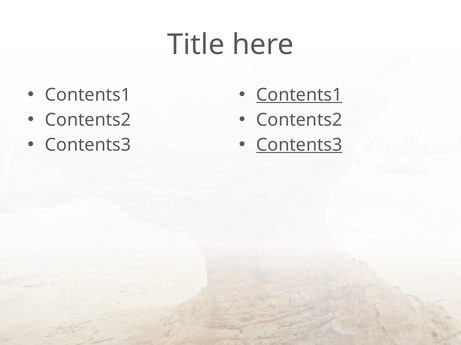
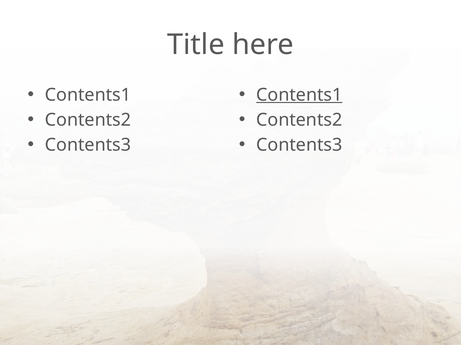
Contents3 at (299, 145) underline: present -> none
